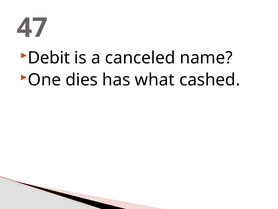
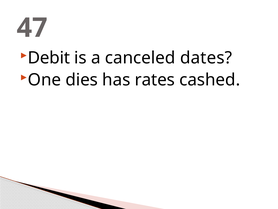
name: name -> dates
what: what -> rates
